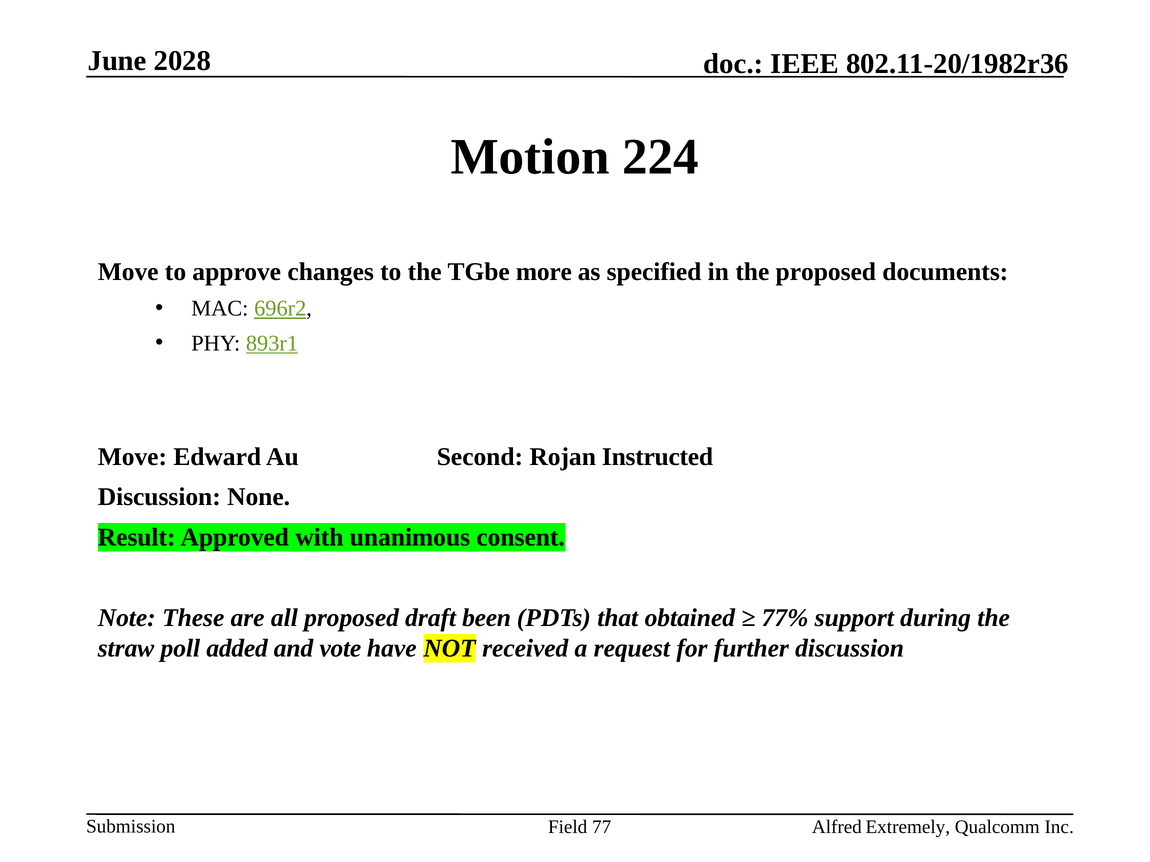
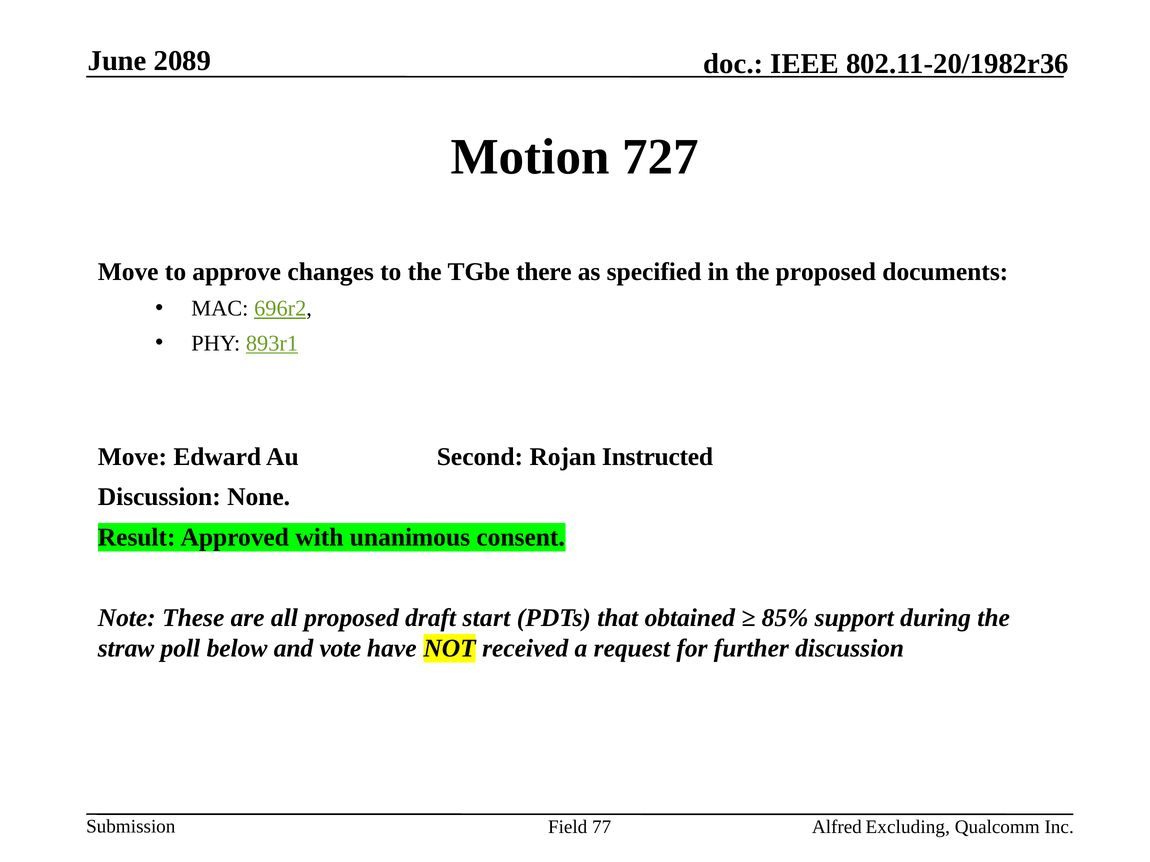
2028: 2028 -> 2089
224: 224 -> 727
more: more -> there
been: been -> start
77%: 77% -> 85%
added: added -> below
Extremely: Extremely -> Excluding
